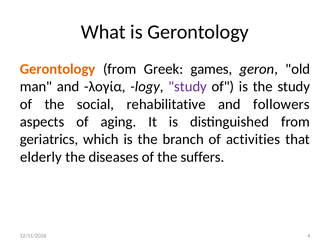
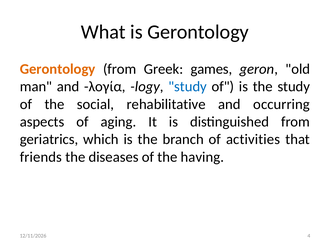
study at (188, 87) colour: purple -> blue
followers: followers -> occurring
elderly: elderly -> friends
suffers: suffers -> having
